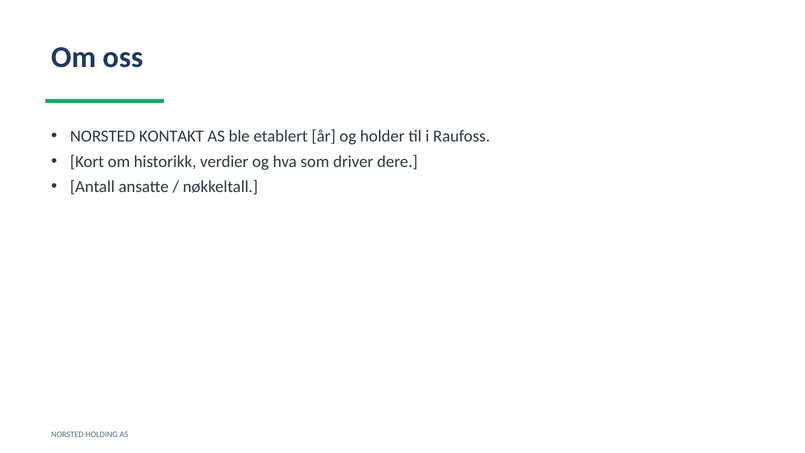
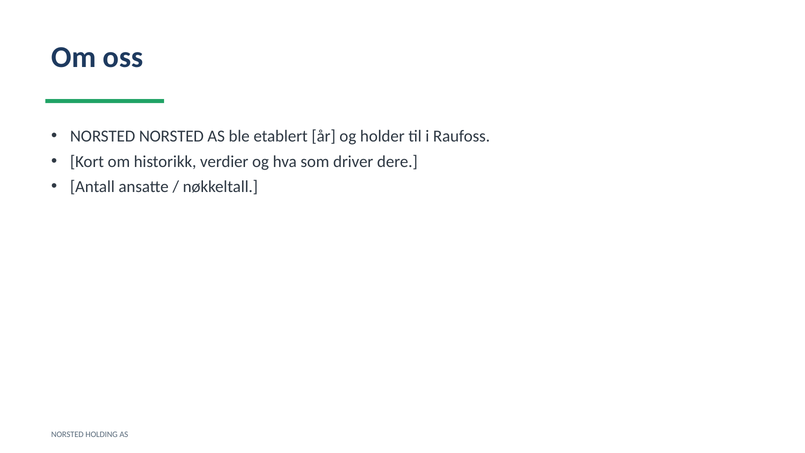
NORSTED KONTAKT: KONTAKT -> NORSTED
